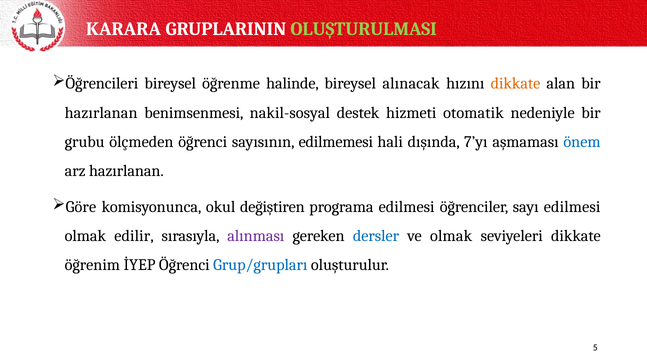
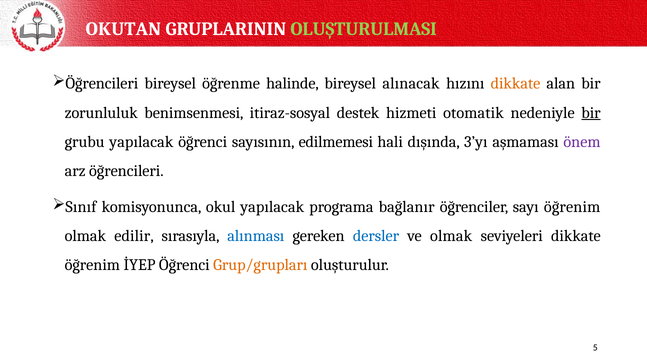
KARARA: KARARA -> OKUTAN
hazırlanan at (101, 113): hazırlanan -> zorunluluk
nakil-sosyal: nakil-sosyal -> itiraz-sosyal
bir at (591, 113) underline: none -> present
grubu ölçmeden: ölçmeden -> yapılacak
7’yı: 7’yı -> 3’yı
önem colour: blue -> purple
arz hazırlanan: hazırlanan -> öğrencileri
Göre: Göre -> Sınıf
okul değiştiren: değiştiren -> yapılacak
programa edilmesi: edilmesi -> bağlanır
sayı edilmesi: edilmesi -> öğrenim
alınması colour: purple -> blue
Grup/grupları colour: blue -> orange
